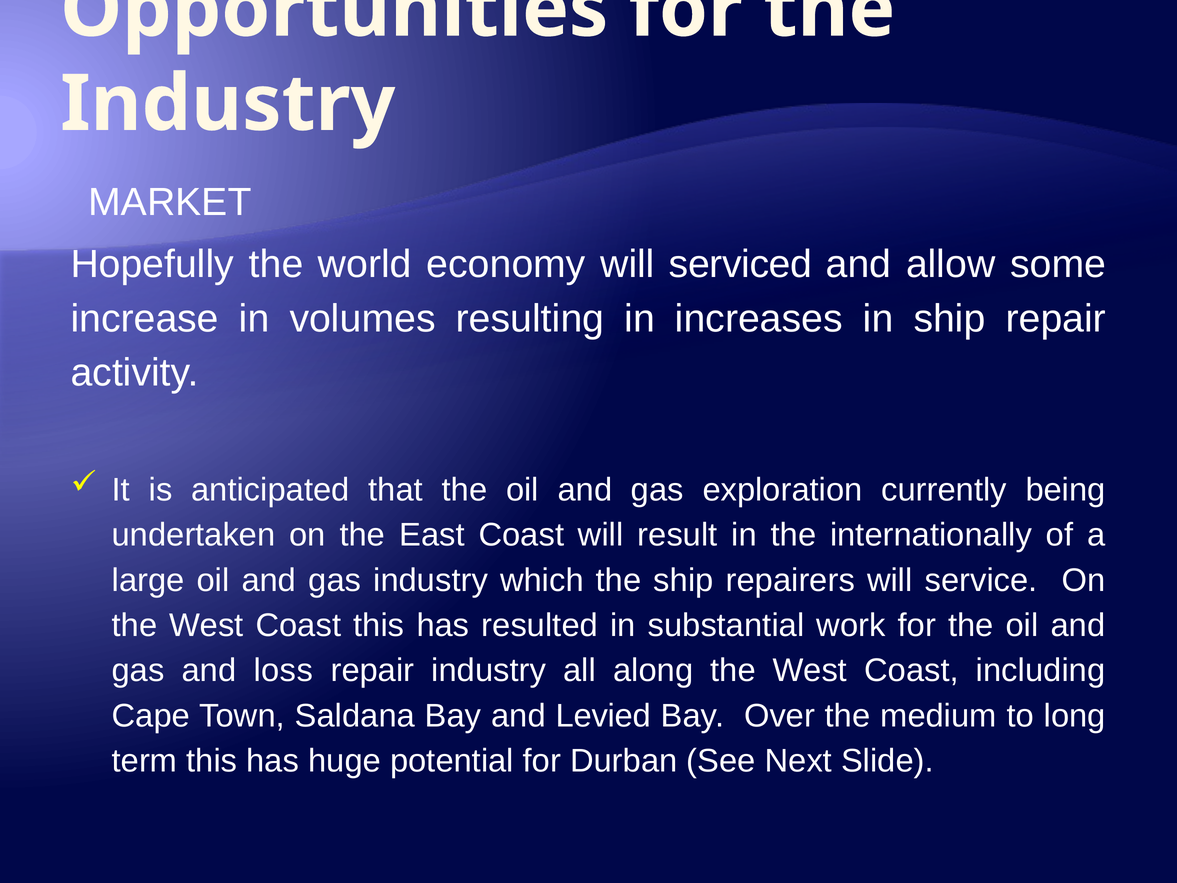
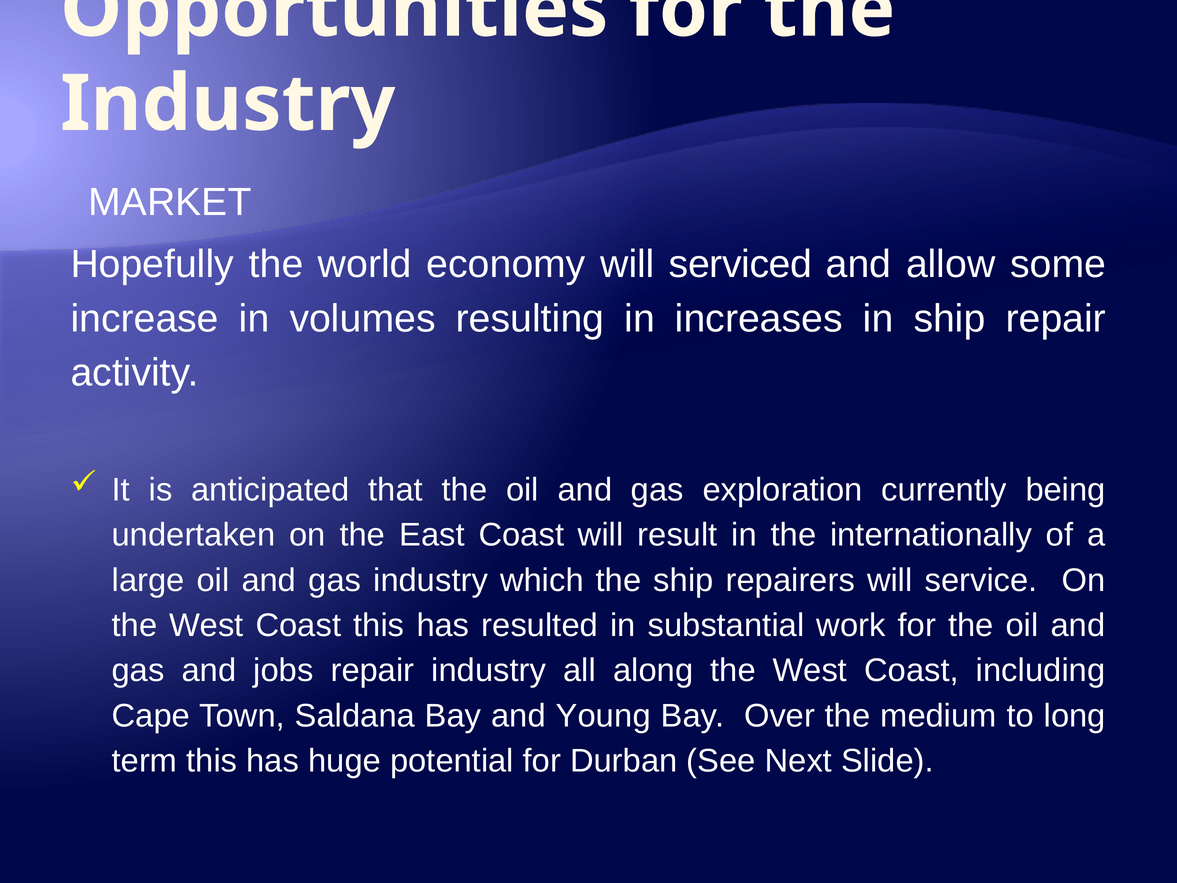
loss: loss -> jobs
Levied: Levied -> Young
